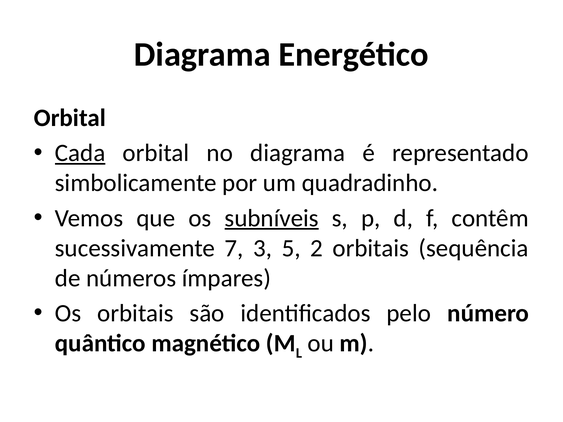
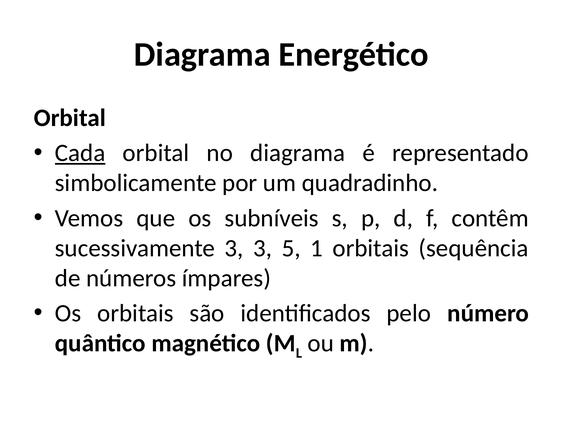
subníveis underline: present -> none
sucessivamente 7: 7 -> 3
2: 2 -> 1
